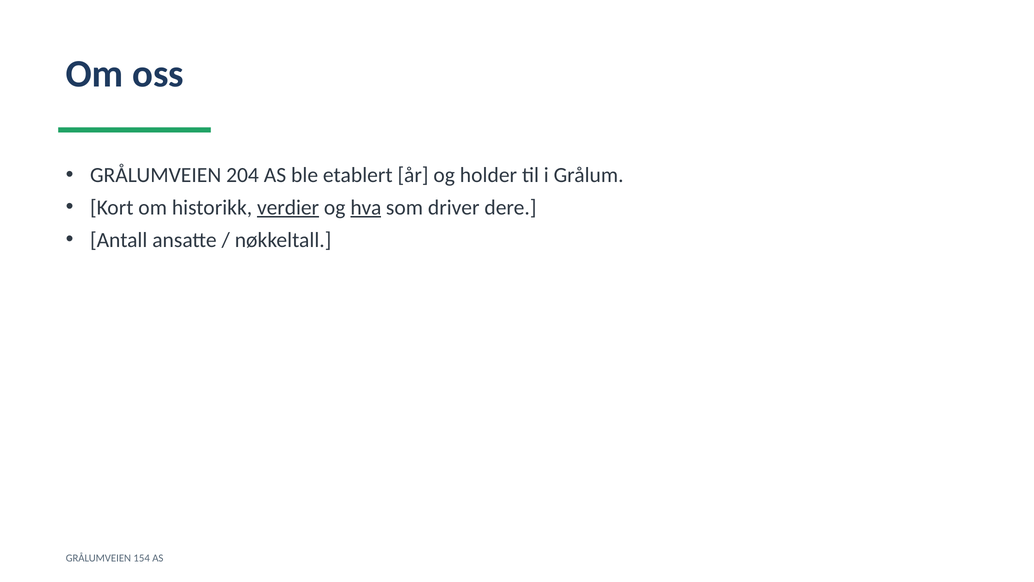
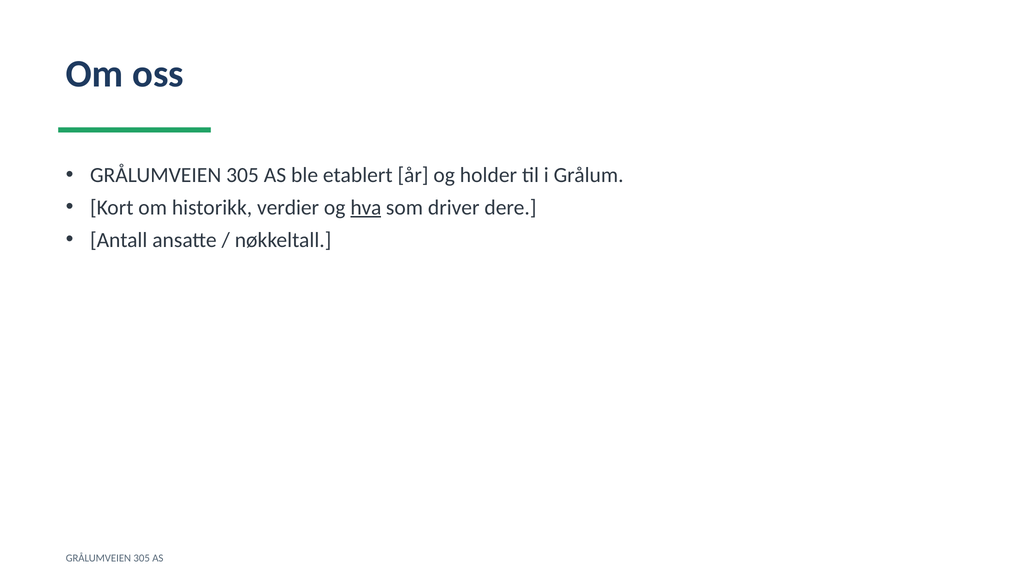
204 at (243, 175): 204 -> 305
verdier underline: present -> none
154 at (142, 558): 154 -> 305
